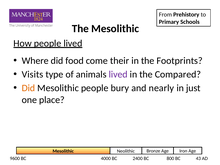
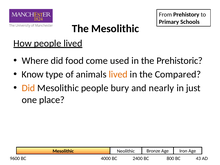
their: their -> used
Footprints: Footprints -> Prehistoric
Visits: Visits -> Know
lived at (118, 74) colour: purple -> orange
